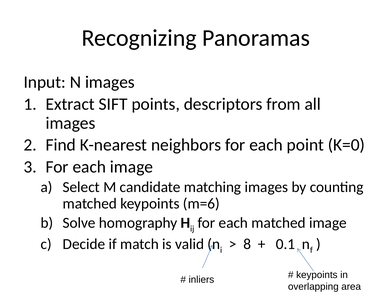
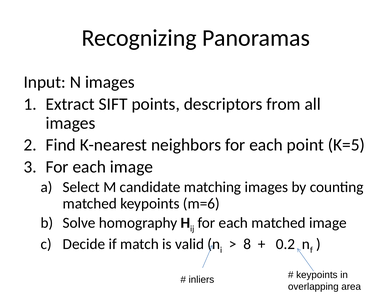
K=0: K=0 -> K=5
0.1: 0.1 -> 0.2
